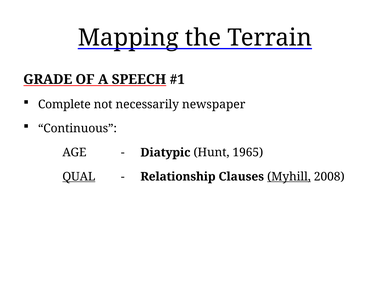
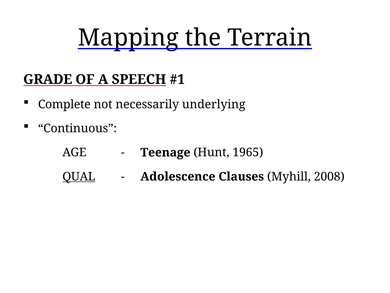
newspaper: newspaper -> underlying
Diatypic: Diatypic -> Teenage
Relationship: Relationship -> Adolescence
Myhill underline: present -> none
